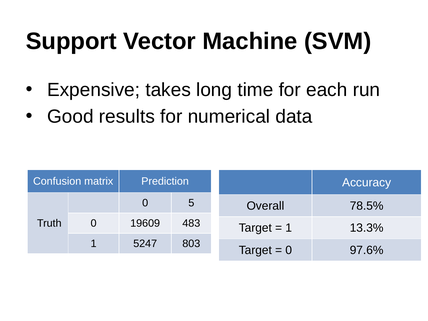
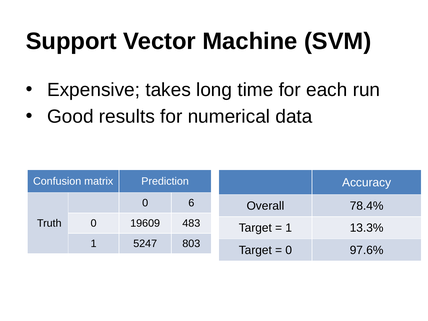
5: 5 -> 6
78.5%: 78.5% -> 78.4%
